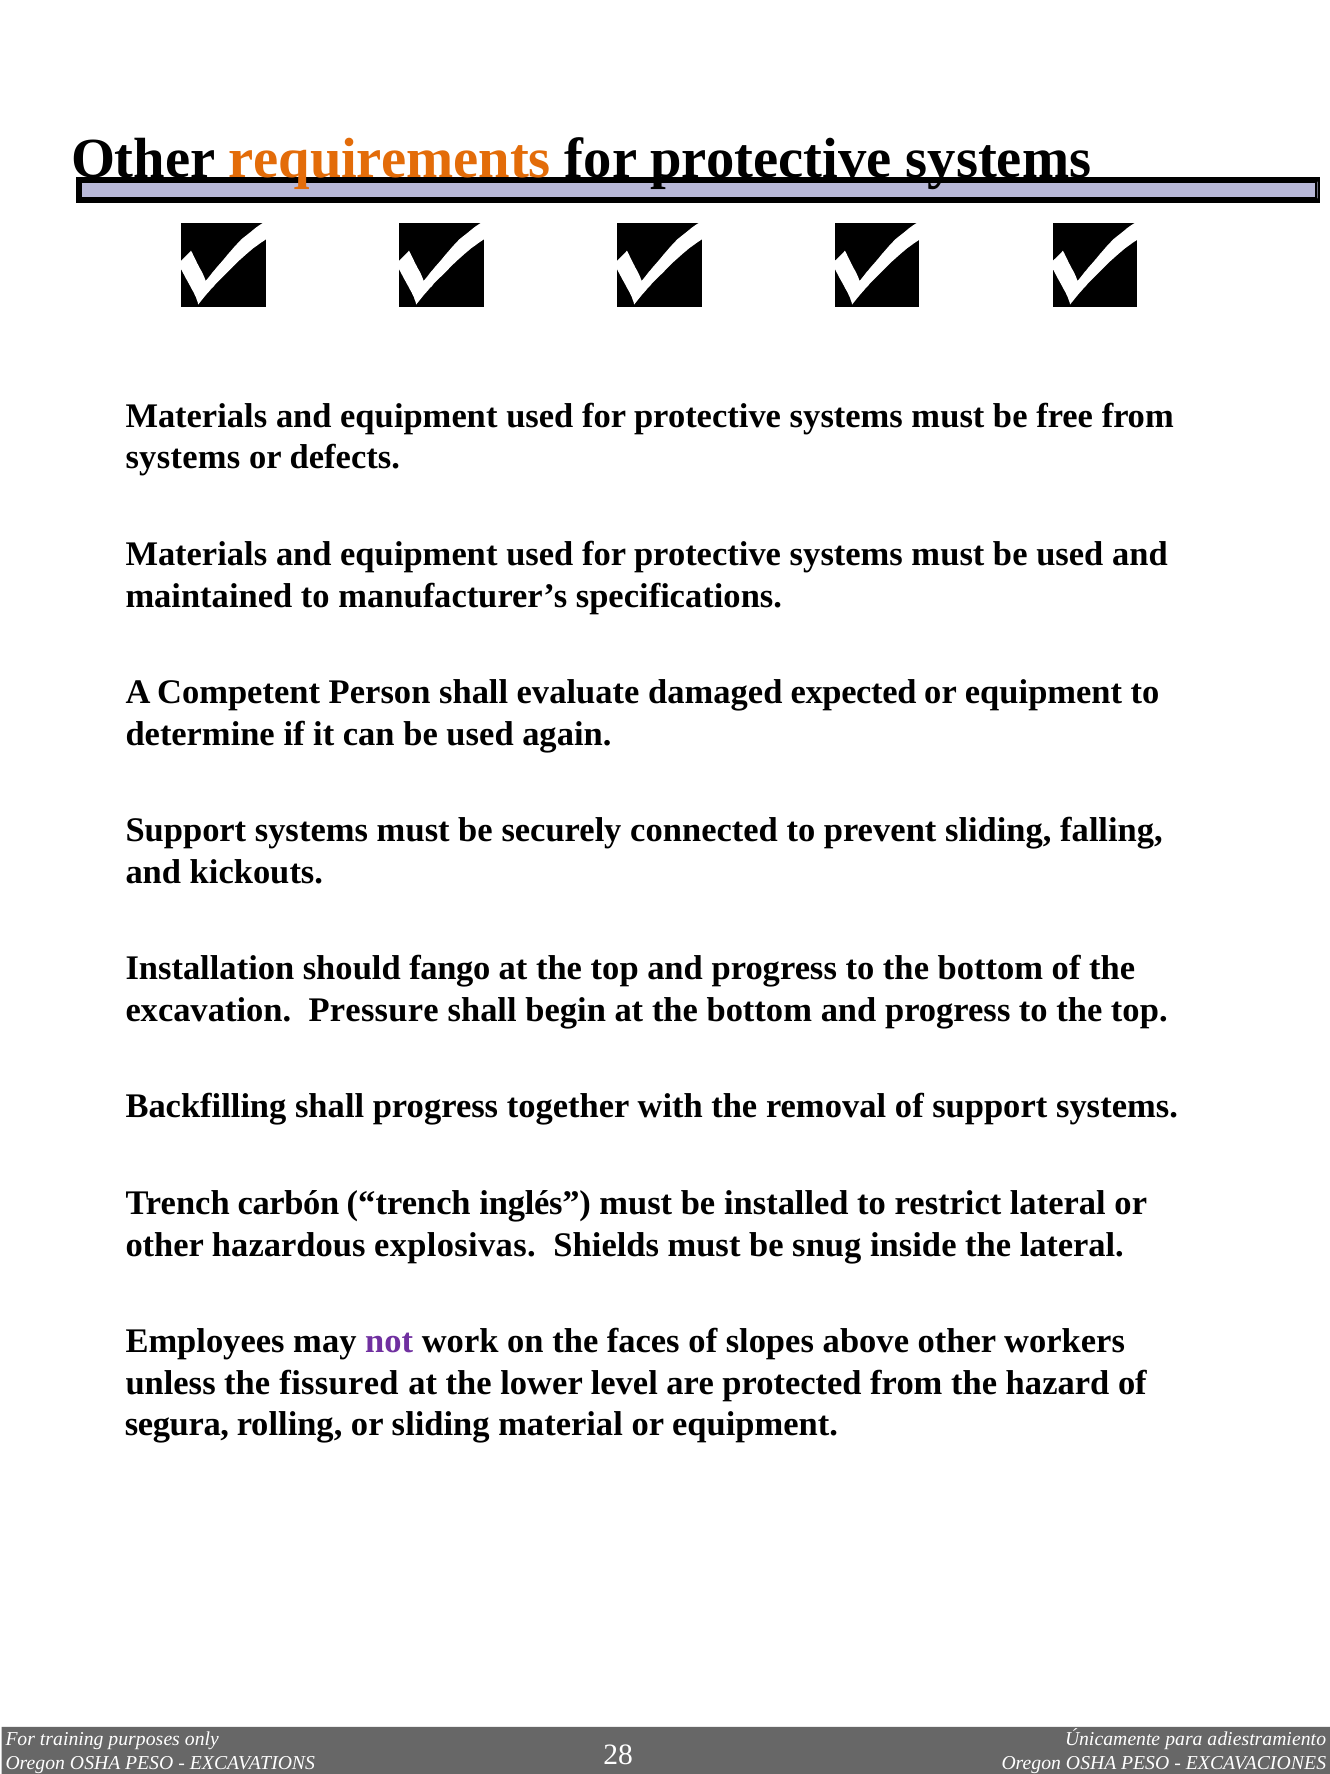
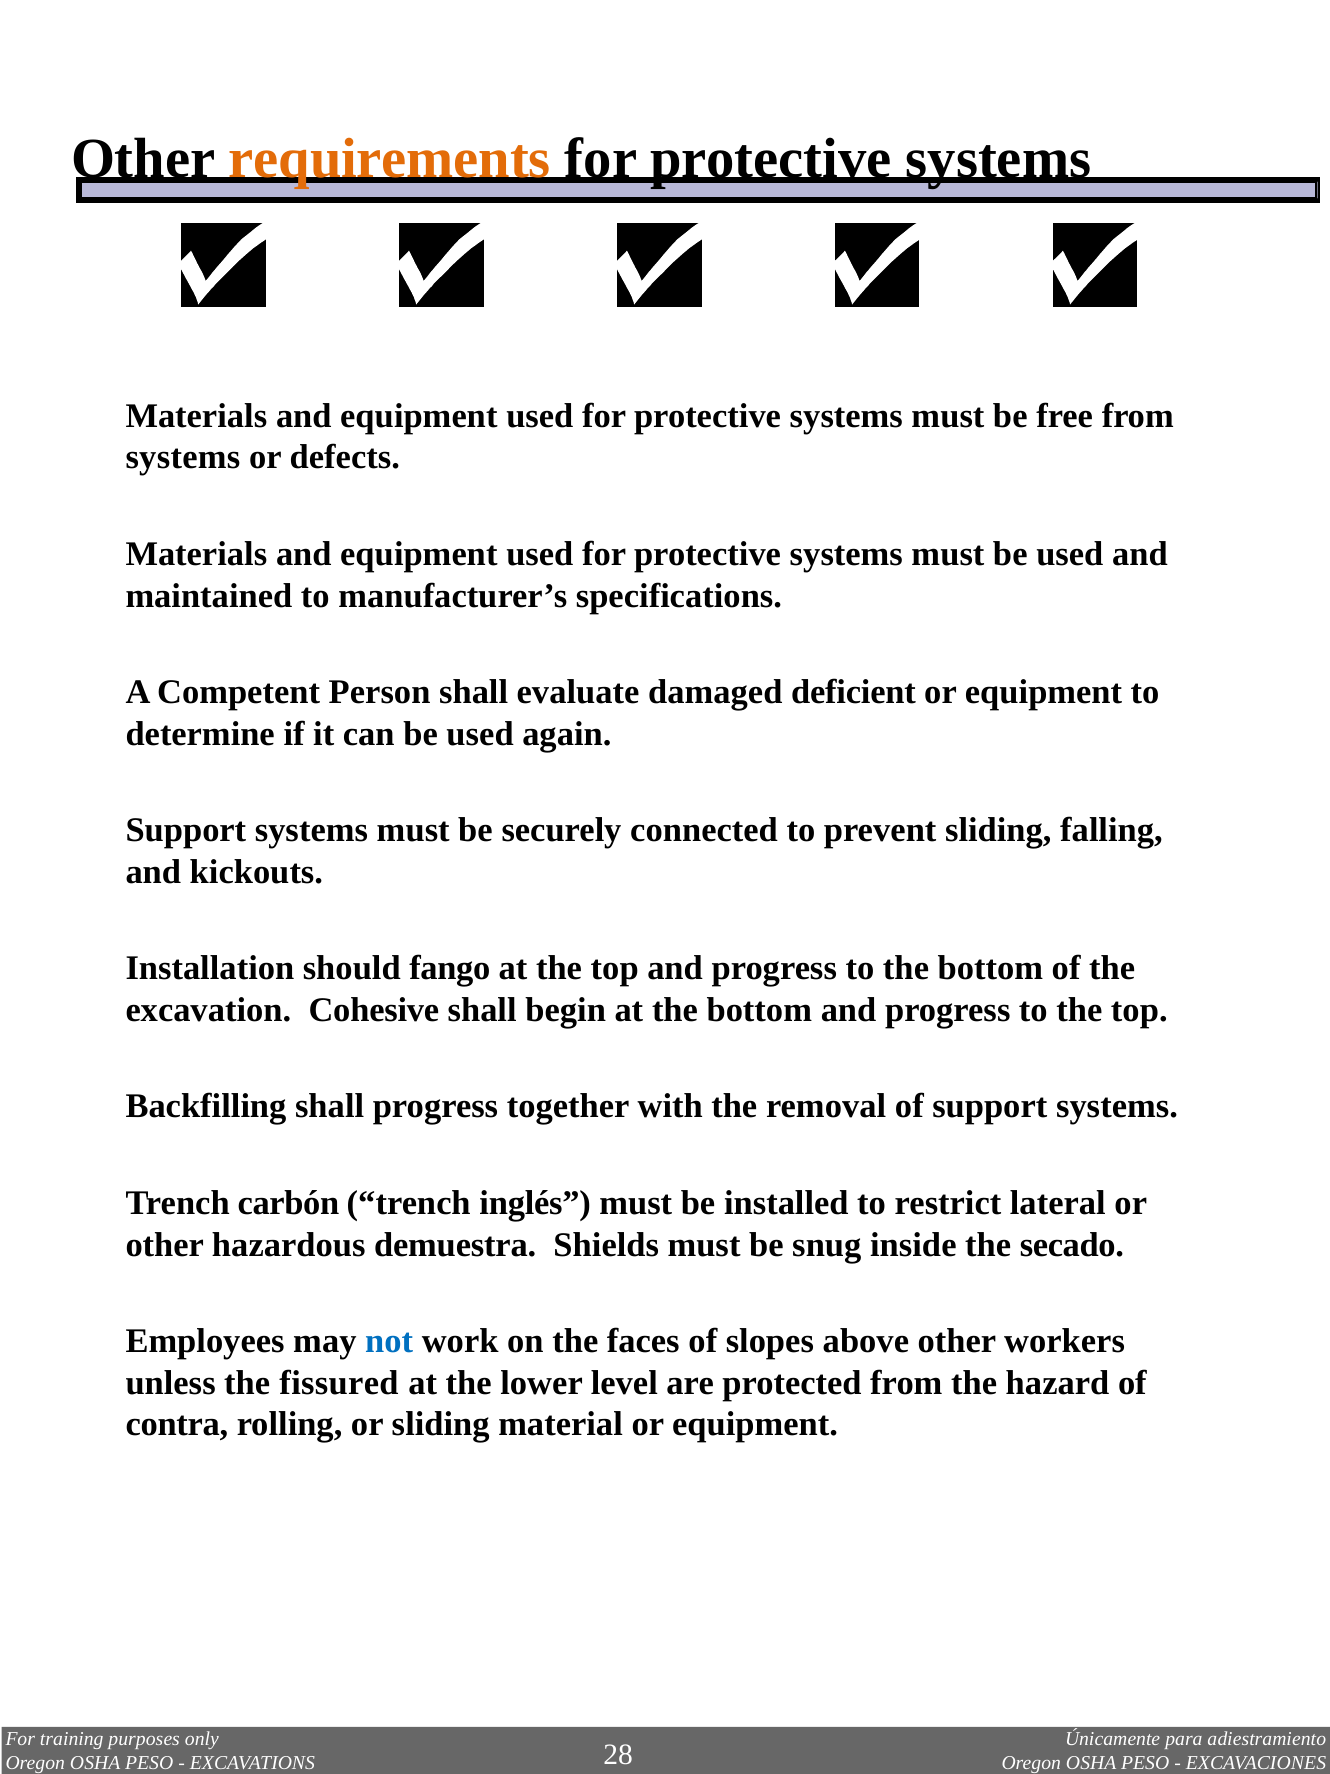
expected: expected -> deficient
Pressure: Pressure -> Cohesive
explosivas: explosivas -> demuestra
the lateral: lateral -> secado
not colour: purple -> blue
segura: segura -> contra
